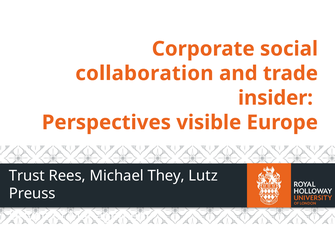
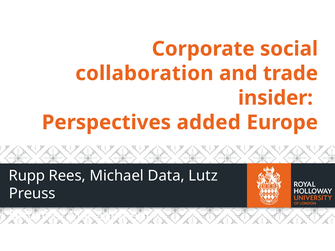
visible: visible -> added
Trust: Trust -> Rupp
They: They -> Data
